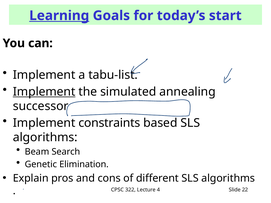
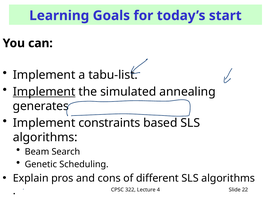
Learning underline: present -> none
successor: successor -> generates
Elimination: Elimination -> Scheduling
